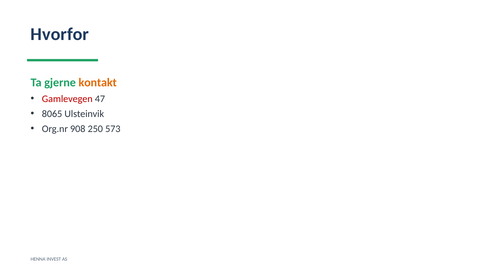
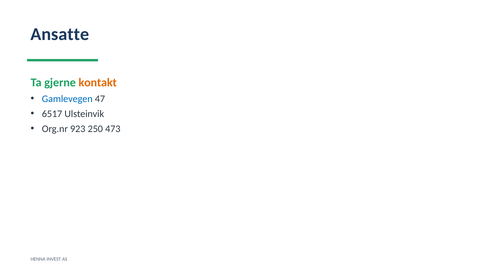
Hvorfor: Hvorfor -> Ansatte
Gamlevegen colour: red -> blue
8065: 8065 -> 6517
908: 908 -> 923
573: 573 -> 473
